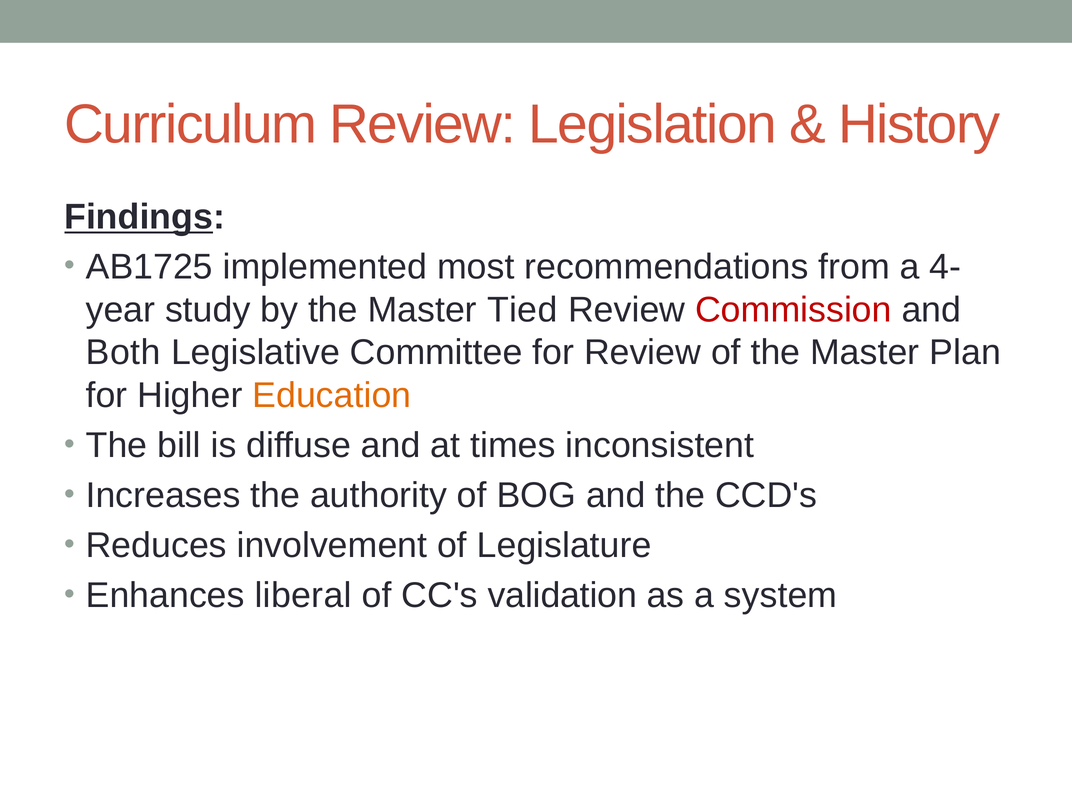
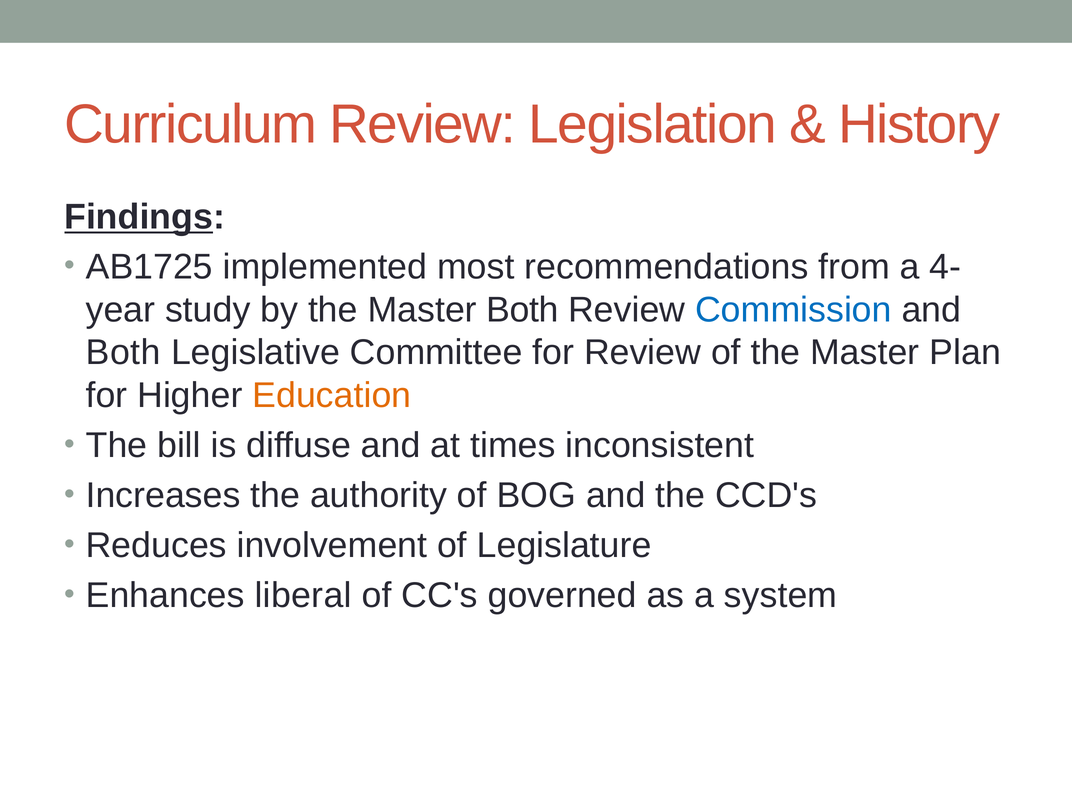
Master Tied: Tied -> Both
Commission colour: red -> blue
validation: validation -> governed
